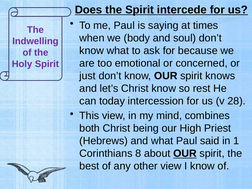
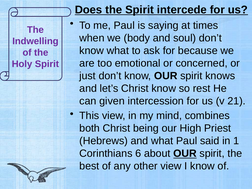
today: today -> given
28: 28 -> 21
8: 8 -> 6
